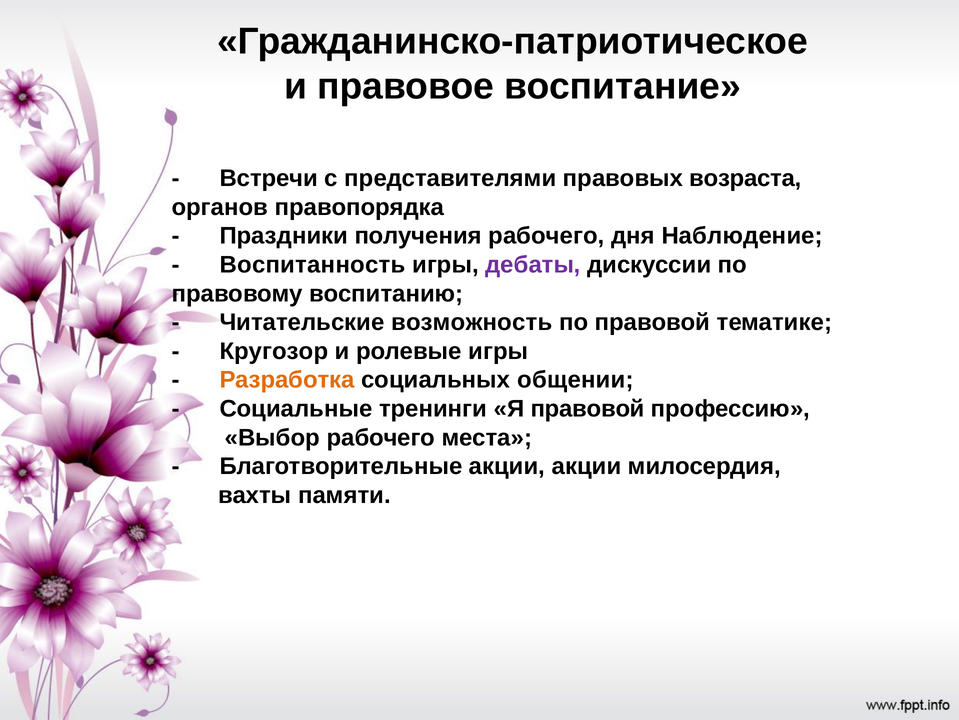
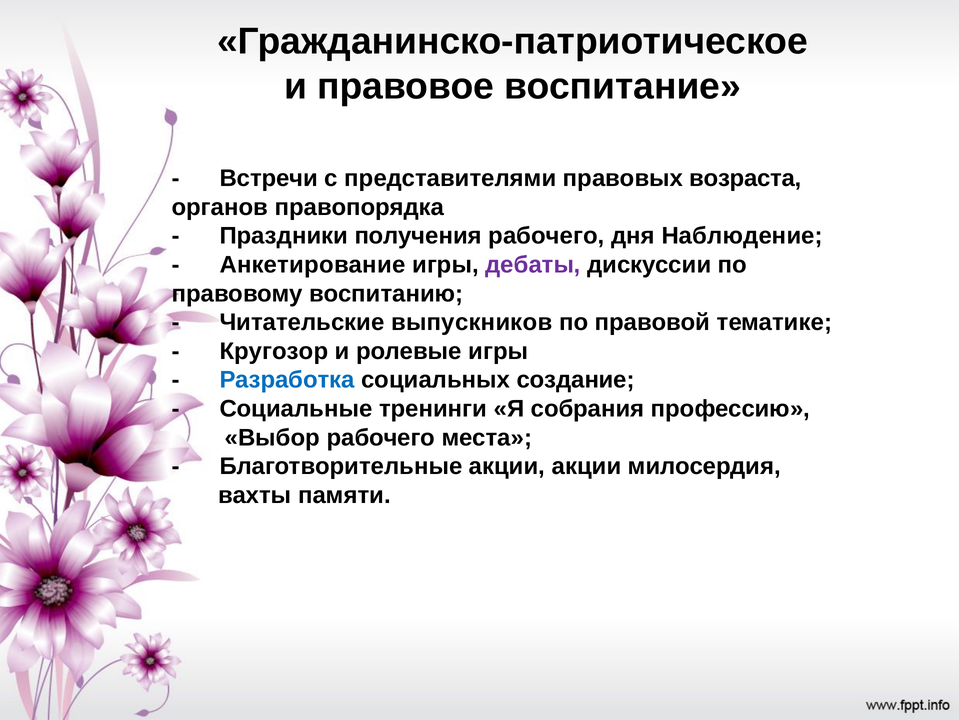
Воспитанность: Воспитанность -> Анкетирование
возможность: возможность -> выпускников
Разработка colour: orange -> blue
общении: общении -> создание
Я правовой: правовой -> собрания
